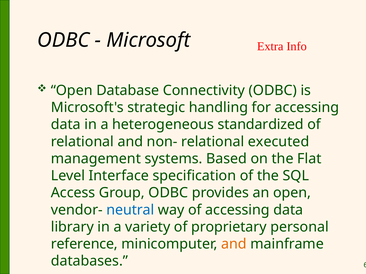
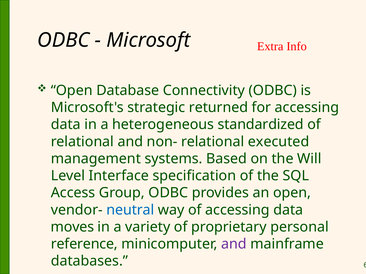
handling: handling -> returned
Flat: Flat -> Will
library: library -> moves
and at (234, 244) colour: orange -> purple
